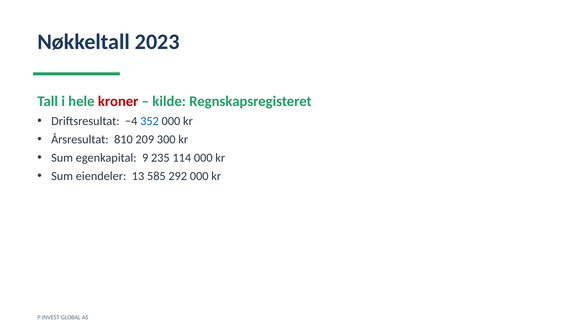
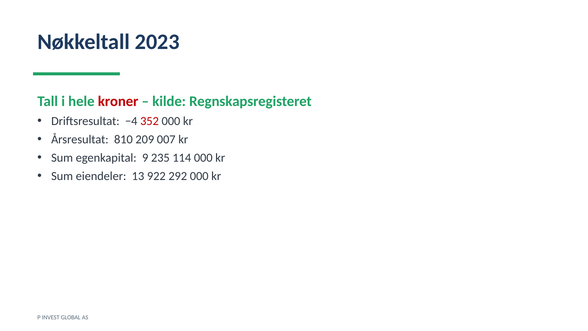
352 colour: blue -> red
300: 300 -> 007
585: 585 -> 922
